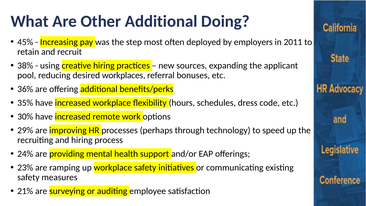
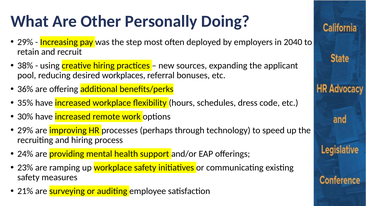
Other Additional: Additional -> Personally
45% at (25, 42): 45% -> 29%
2011: 2011 -> 2040
